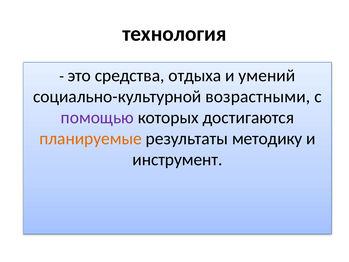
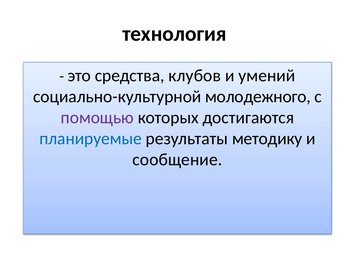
отдыха: отдыха -> клубов
возрастными: возрастными -> молодежного
планируемые colour: orange -> blue
инструмент: инструмент -> сообщение
